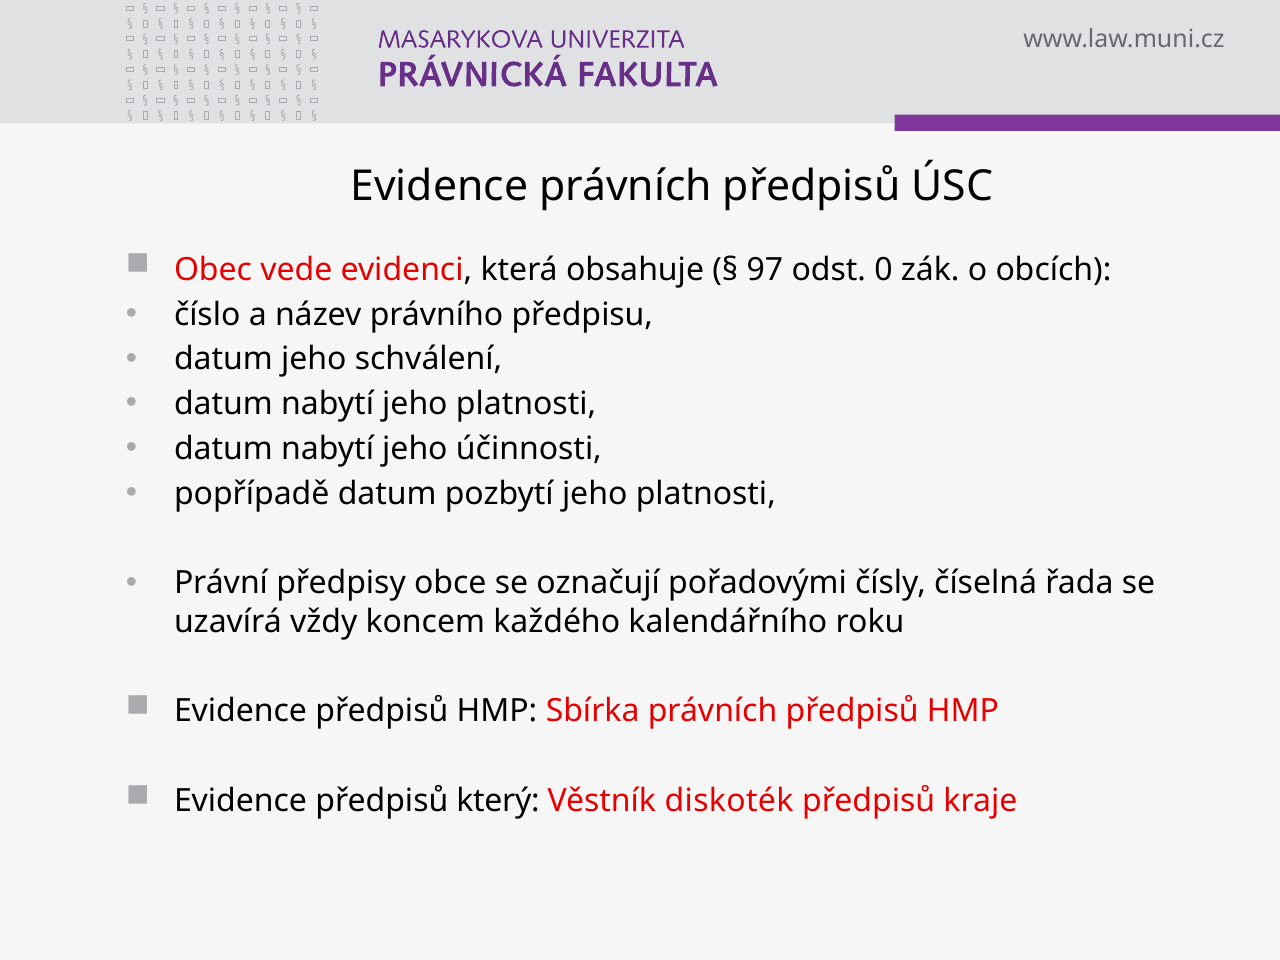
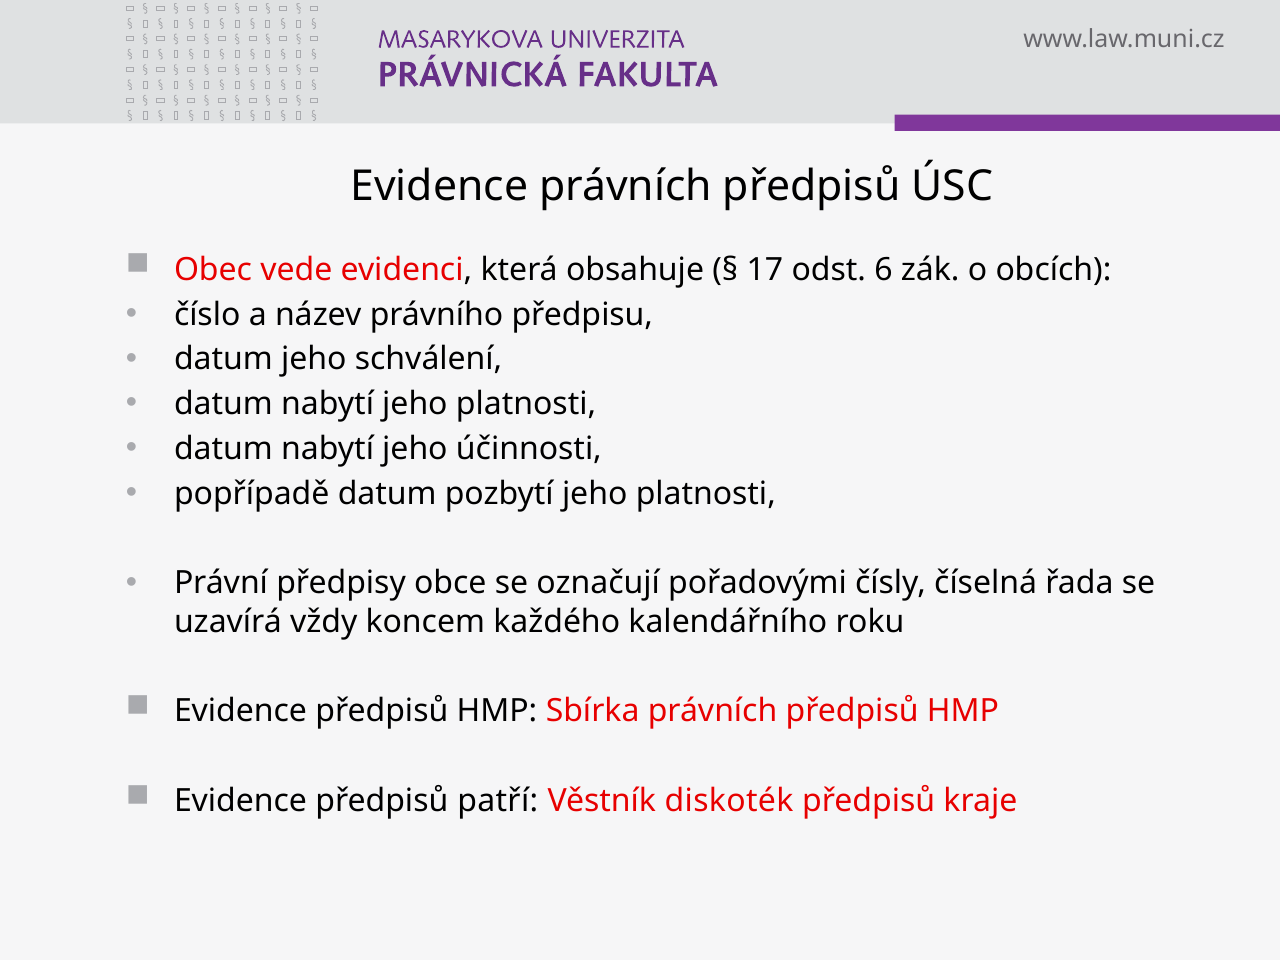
97: 97 -> 17
0: 0 -> 6
který: který -> patří
